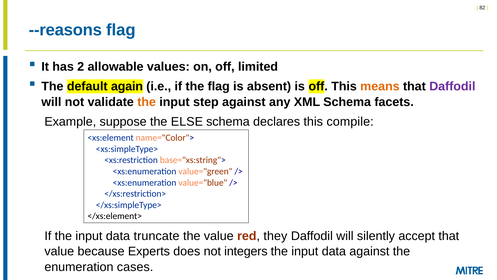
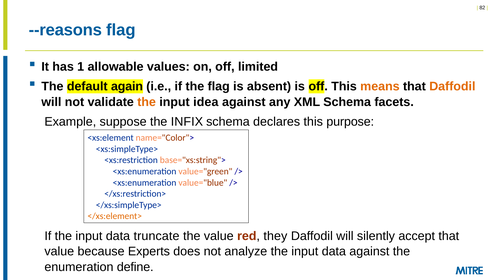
2: 2 -> 1
Daffodil at (452, 86) colour: purple -> orange
step: step -> idea
ELSE: ELSE -> INFIX
compile: compile -> purpose
</xs:element> colour: black -> orange
integers: integers -> analyze
cases: cases -> define
